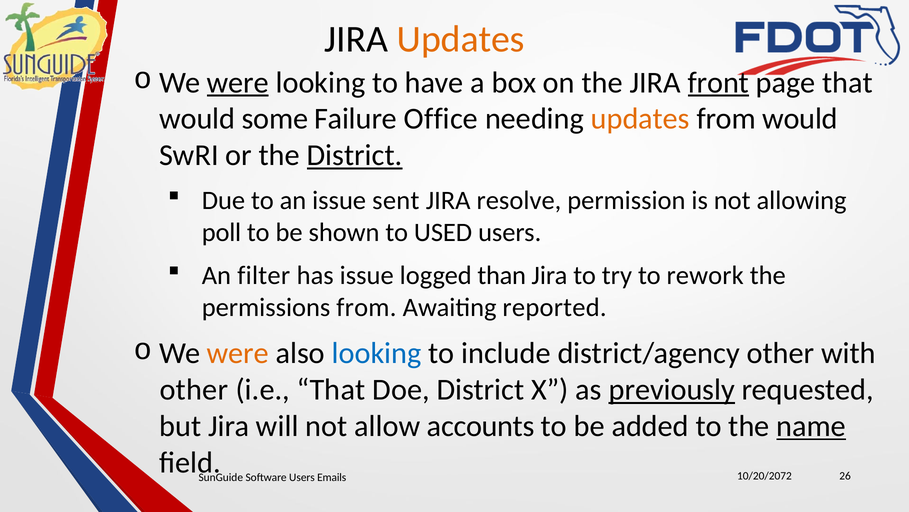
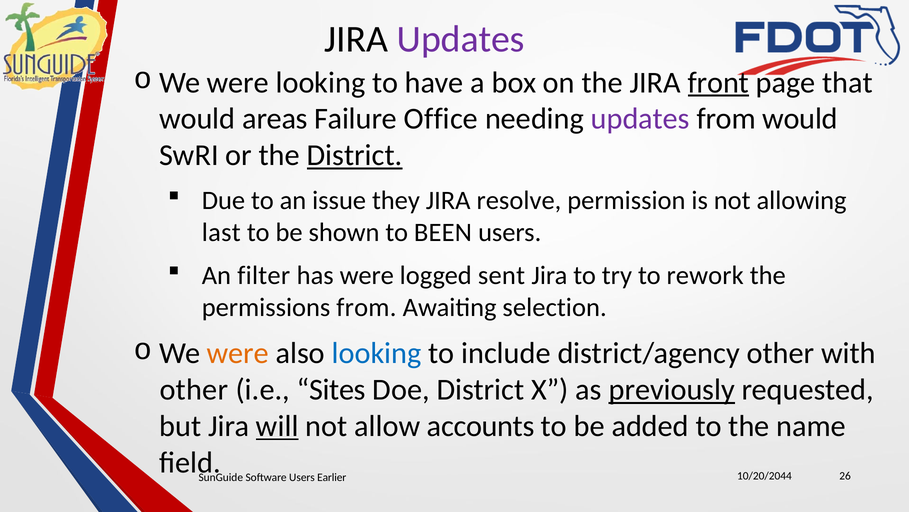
Updates at (461, 39) colour: orange -> purple
were at (238, 82) underline: present -> none
some: some -> areas
updates at (640, 119) colour: orange -> purple
sent: sent -> they
poll: poll -> last
USED: USED -> BEEN
has issue: issue -> were
than: than -> sent
reported: reported -> selection
i.e That: That -> Sites
will underline: none -> present
name underline: present -> none
10/20/2072: 10/20/2072 -> 10/20/2044
Emails: Emails -> Earlier
